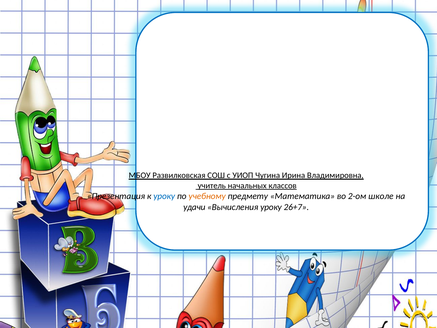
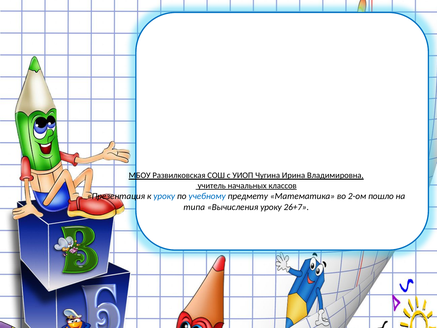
учебному colour: orange -> blue
школе: школе -> пошло
удачи: удачи -> типа
